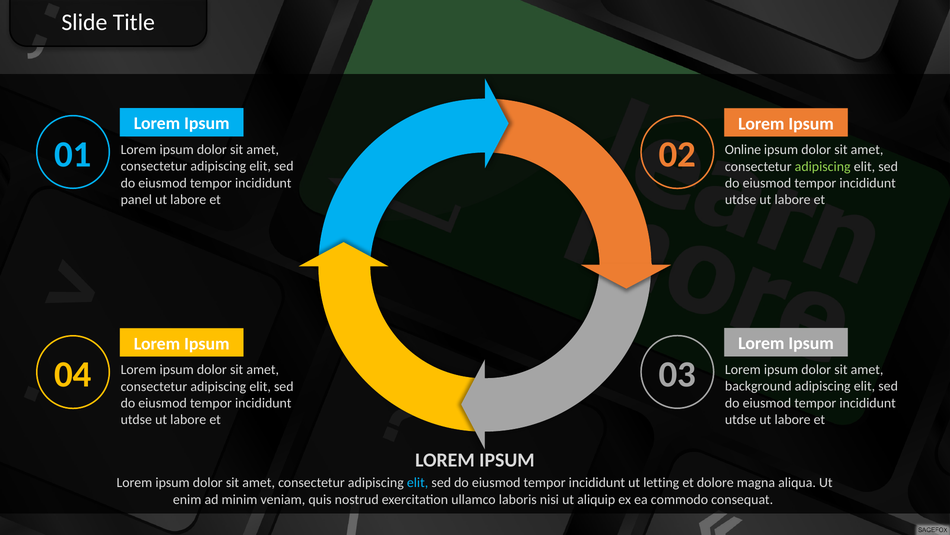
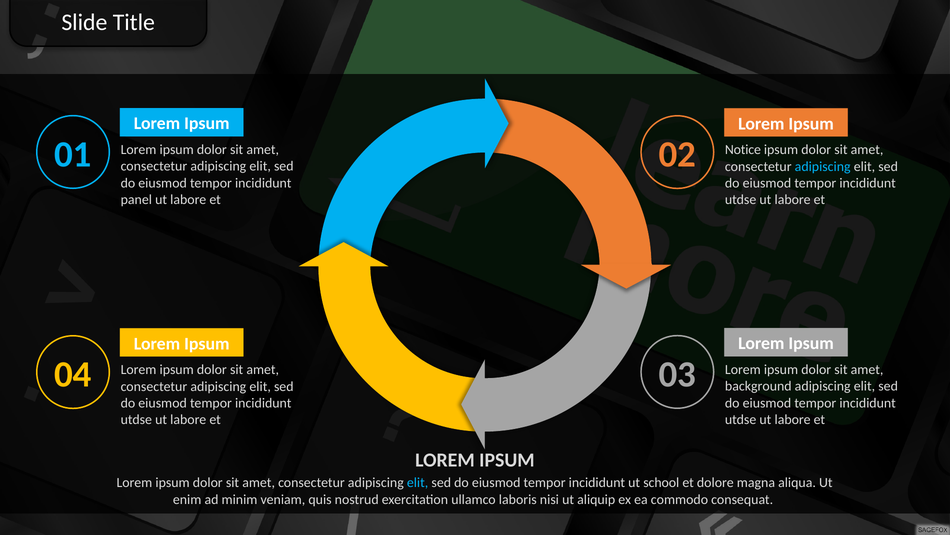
Online: Online -> Notice
adipiscing at (823, 166) colour: light green -> light blue
letting: letting -> school
